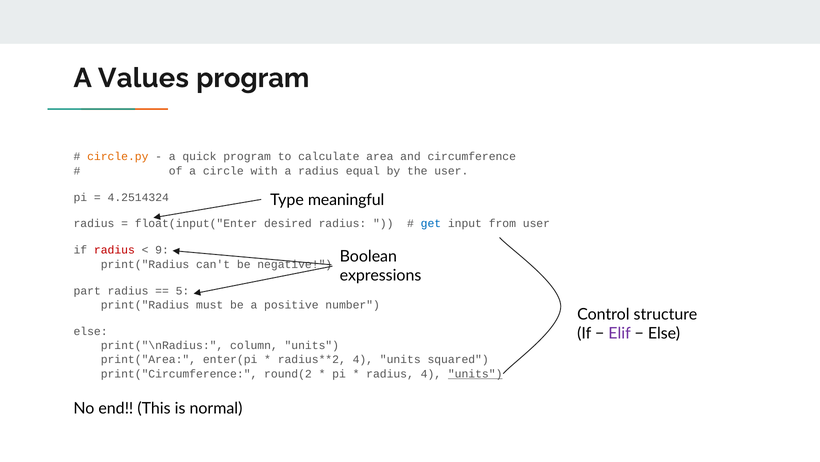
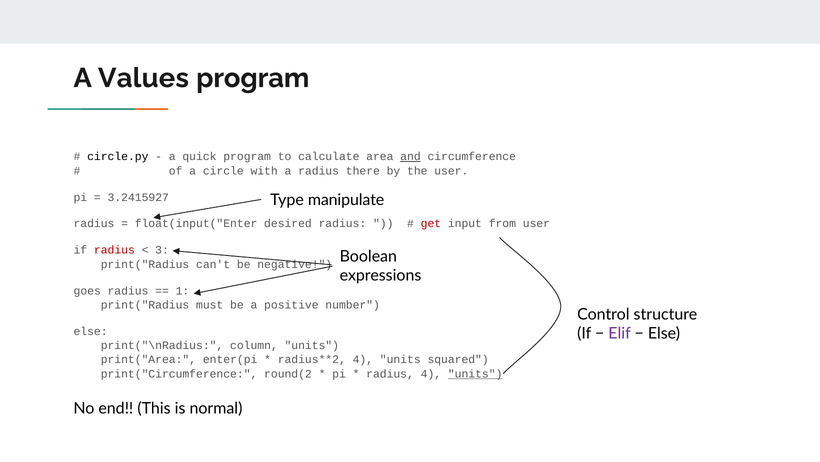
circle.py colour: orange -> black
and underline: none -> present
equal: equal -> there
4.2514324: 4.2514324 -> 3.2415927
meaningful: meaningful -> manipulate
get colour: blue -> red
9: 9 -> 3
part: part -> goes
5: 5 -> 1
